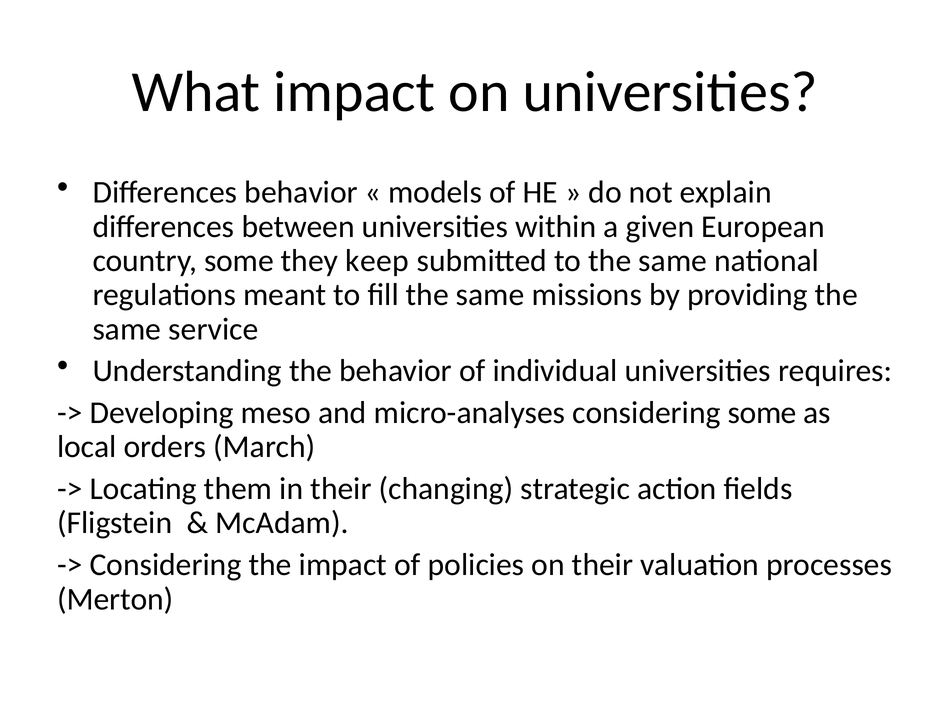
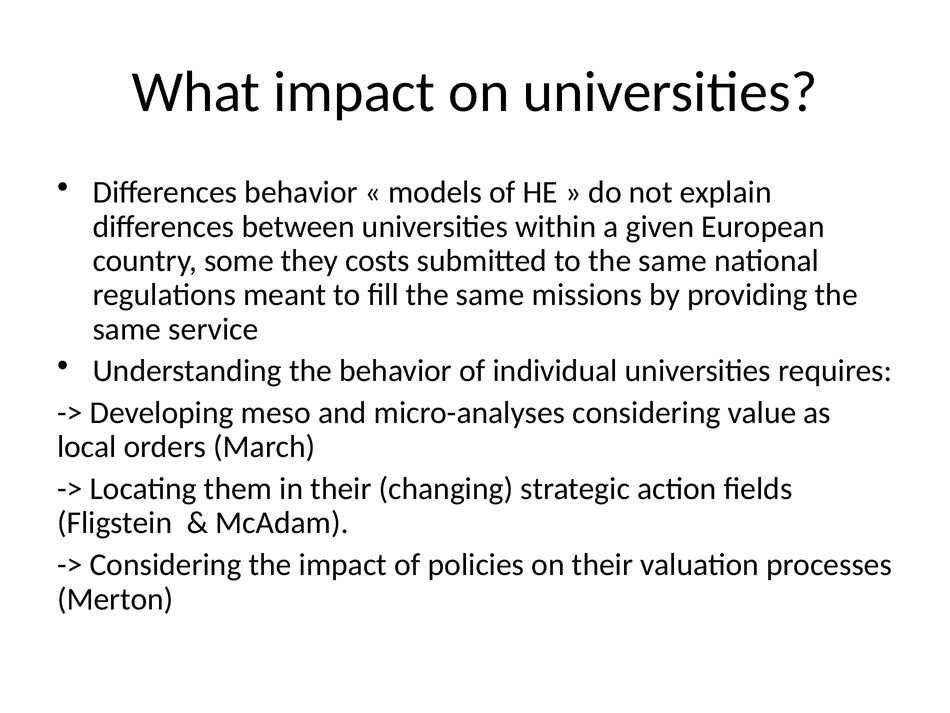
keep: keep -> costs
considering some: some -> value
